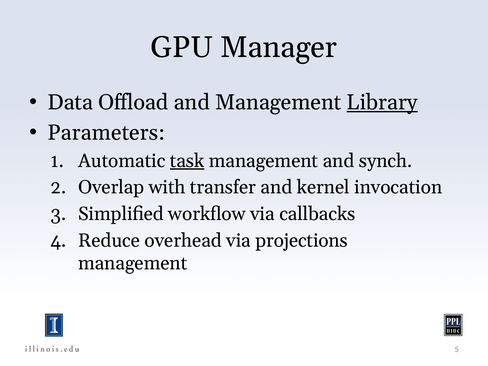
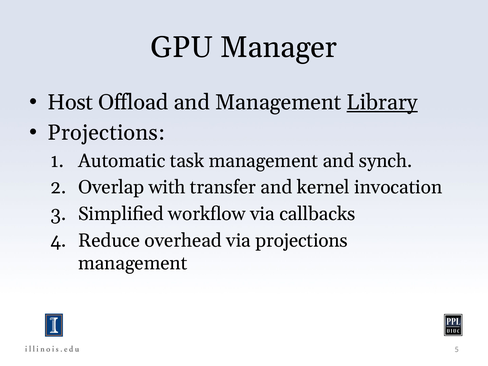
Data: Data -> Host
Parameters at (106, 133): Parameters -> Projections
task underline: present -> none
